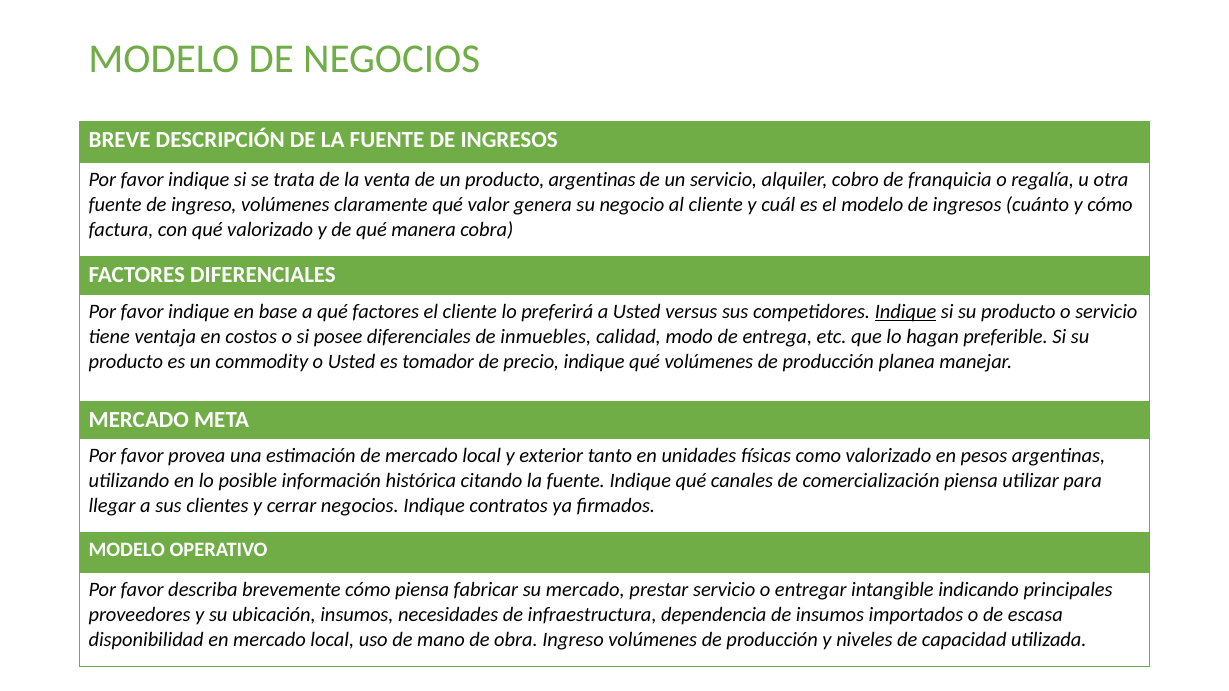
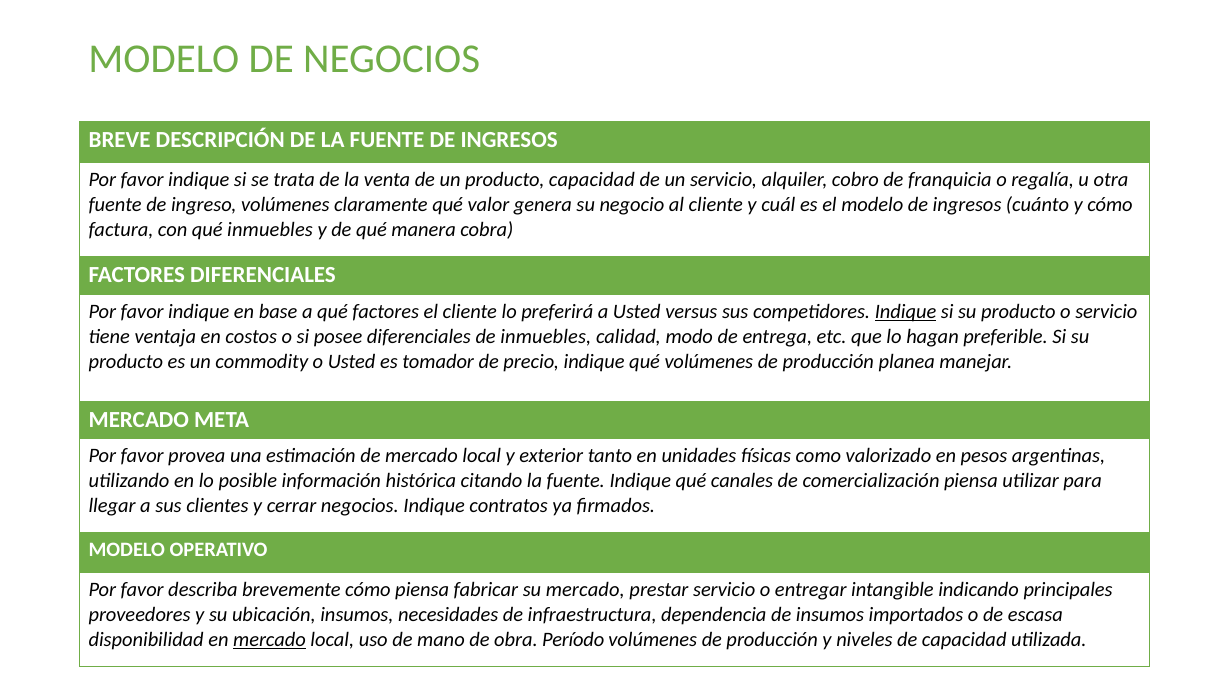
producto argentinas: argentinas -> capacidad
qué valorizado: valorizado -> inmuebles
mercado at (270, 640) underline: none -> present
obra Ingreso: Ingreso -> Período
